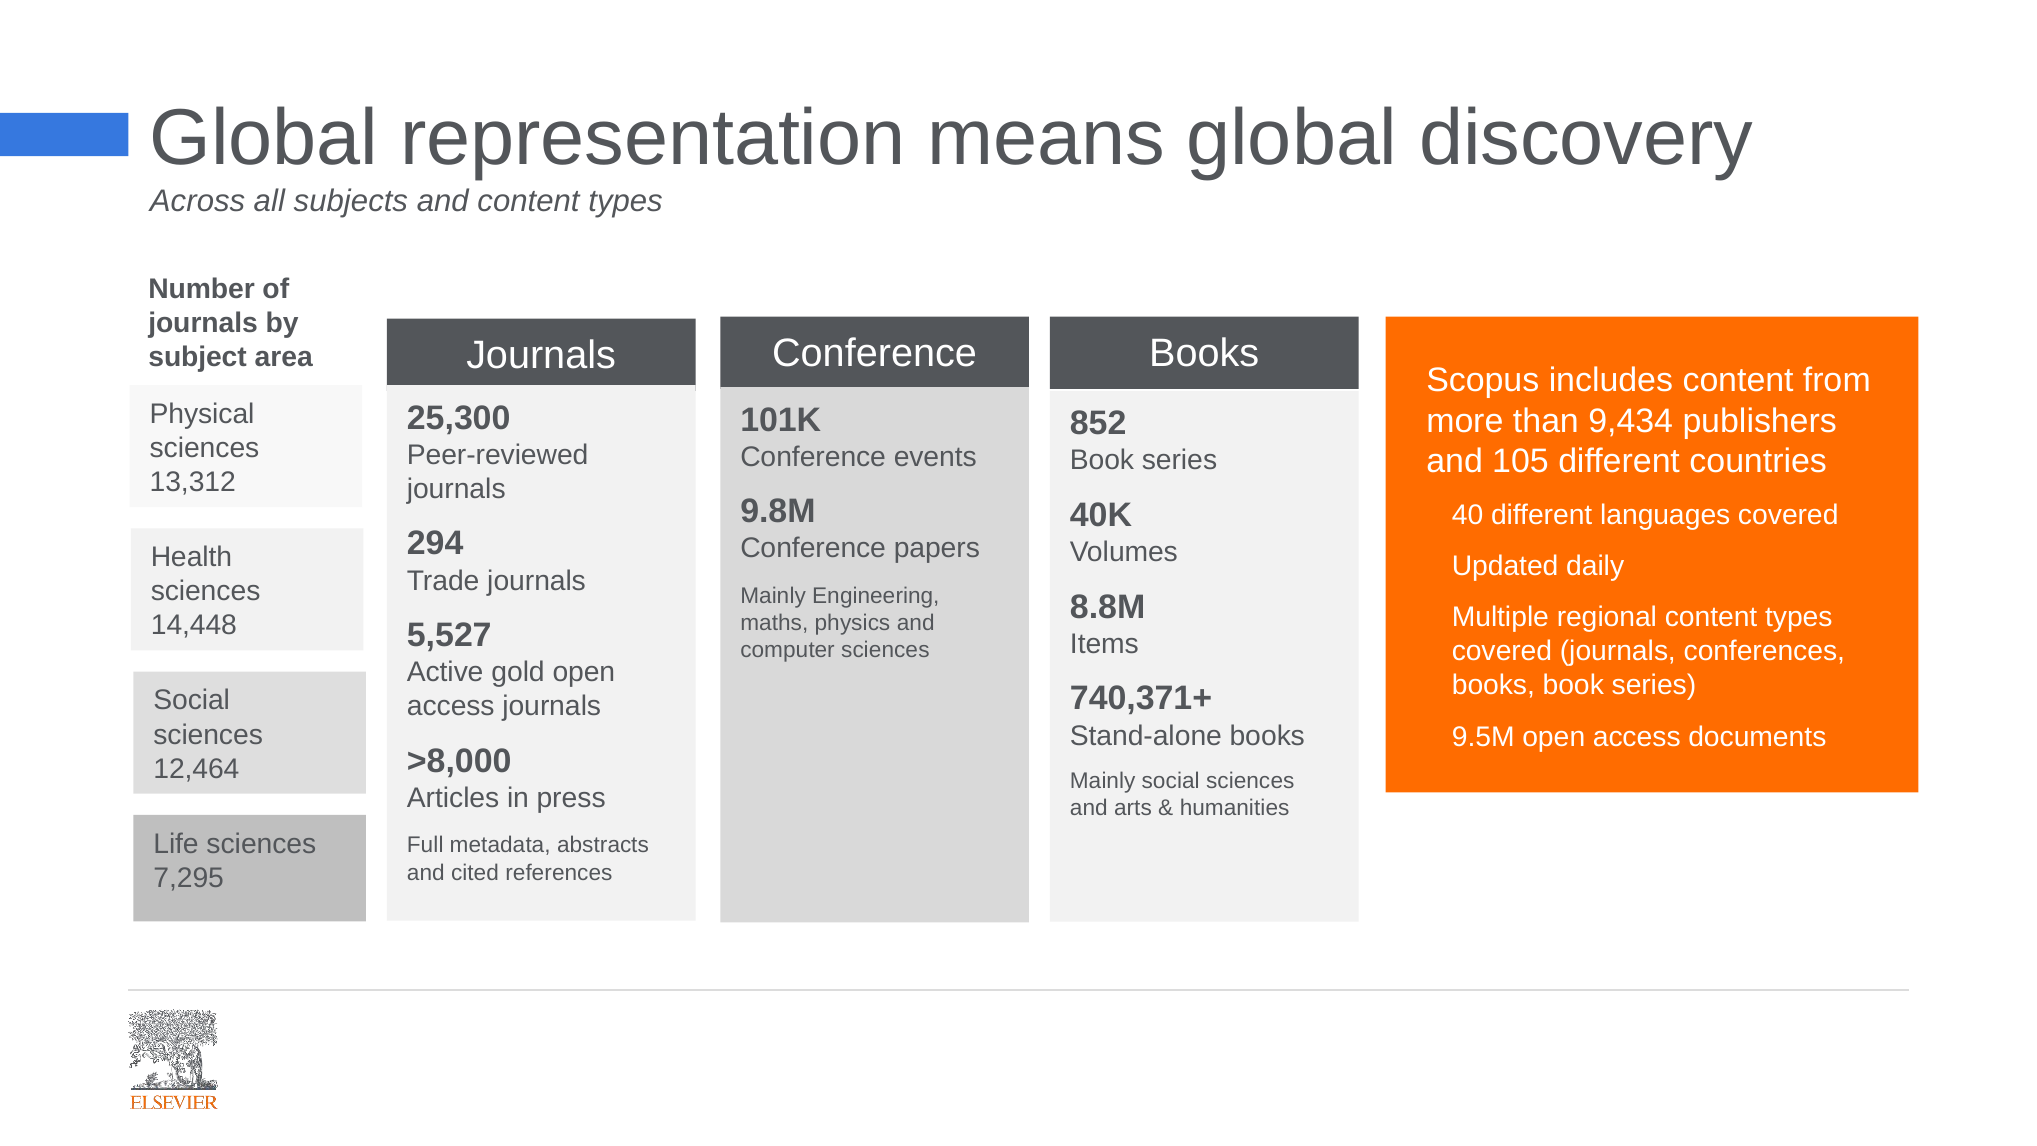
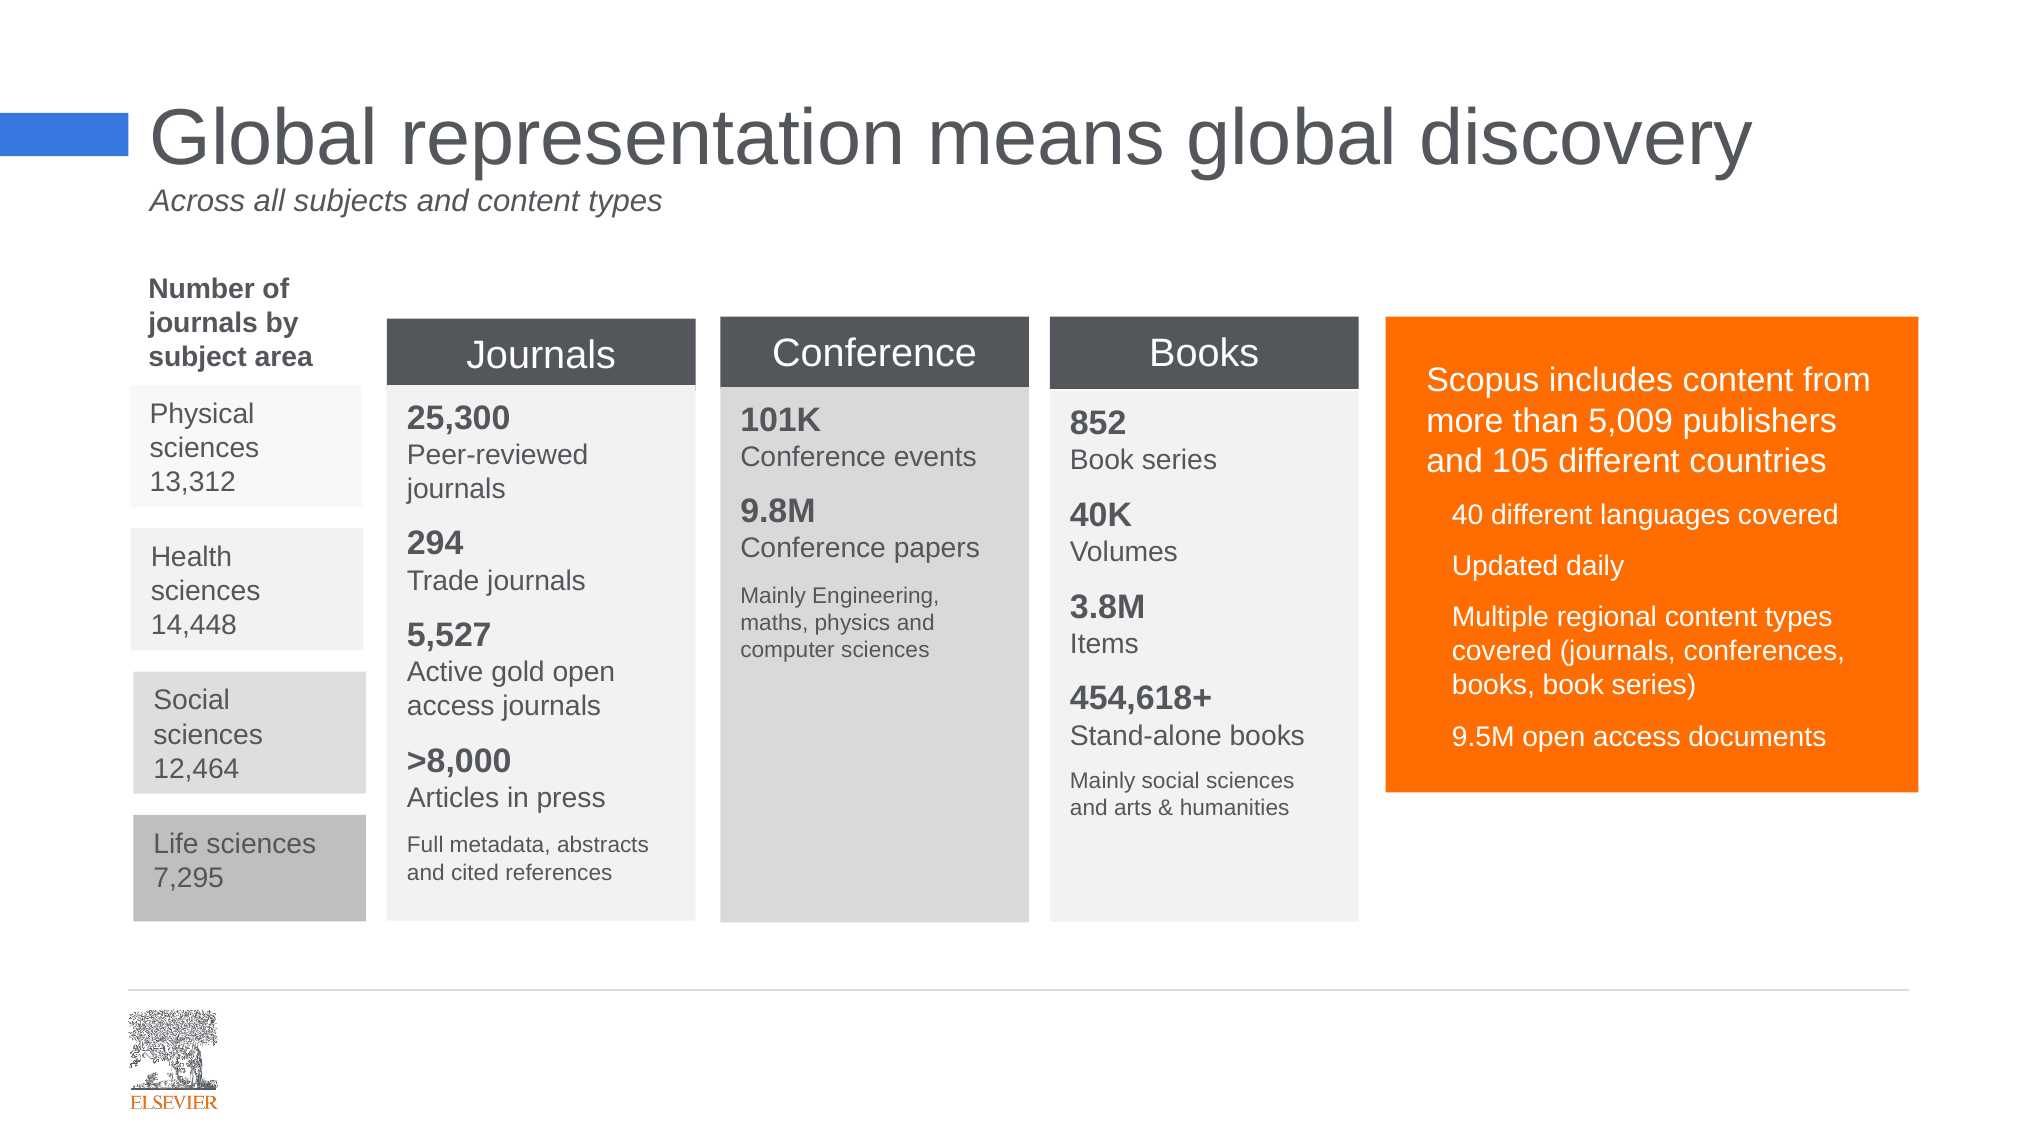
9,434: 9,434 -> 5,009
8.8M: 8.8M -> 3.8M
740,371+: 740,371+ -> 454,618+
